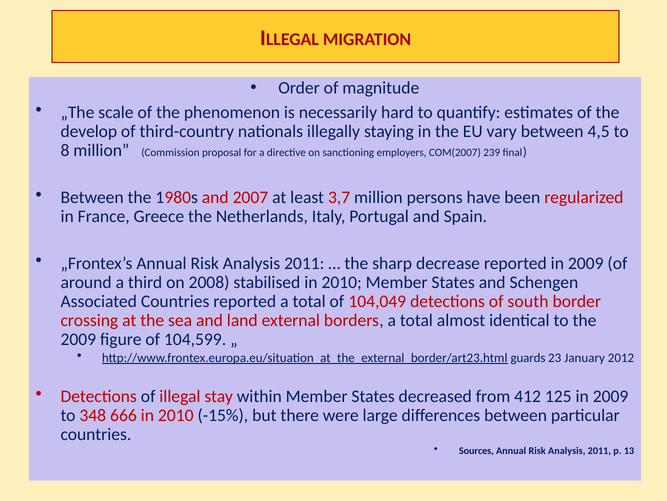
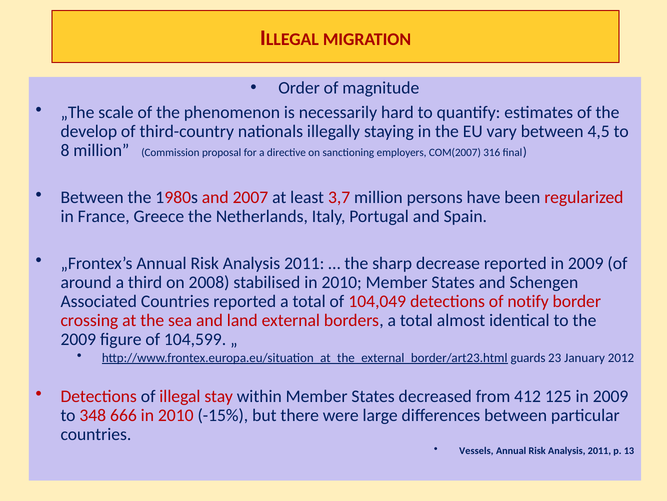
239: 239 -> 316
south: south -> notify
Sources: Sources -> Vessels
